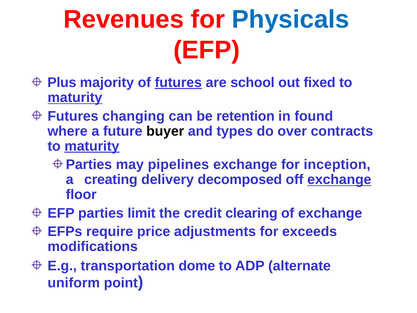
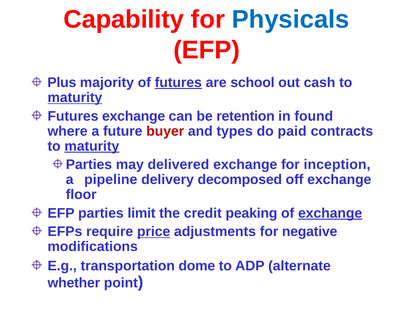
Revenues: Revenues -> Capability
fixed: fixed -> cash
Futures changing: changing -> exchange
buyer colour: black -> red
over: over -> paid
pipelines: pipelines -> delivered
creating: creating -> pipeline
exchange at (339, 180) underline: present -> none
clearing: clearing -> peaking
exchange at (330, 213) underline: none -> present
price underline: none -> present
exceeds: exceeds -> negative
uniform: uniform -> whether
